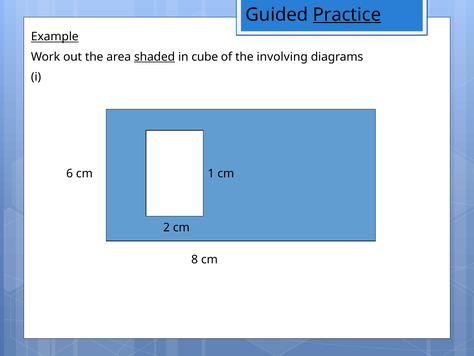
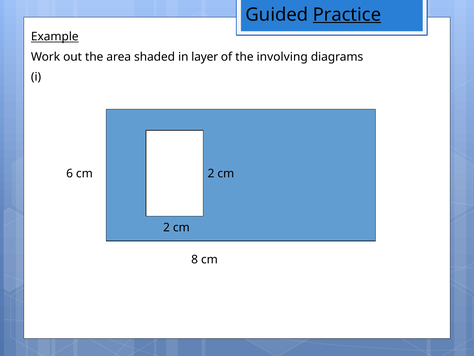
shaded underline: present -> none
cube: cube -> layer
6 cm 1: 1 -> 2
